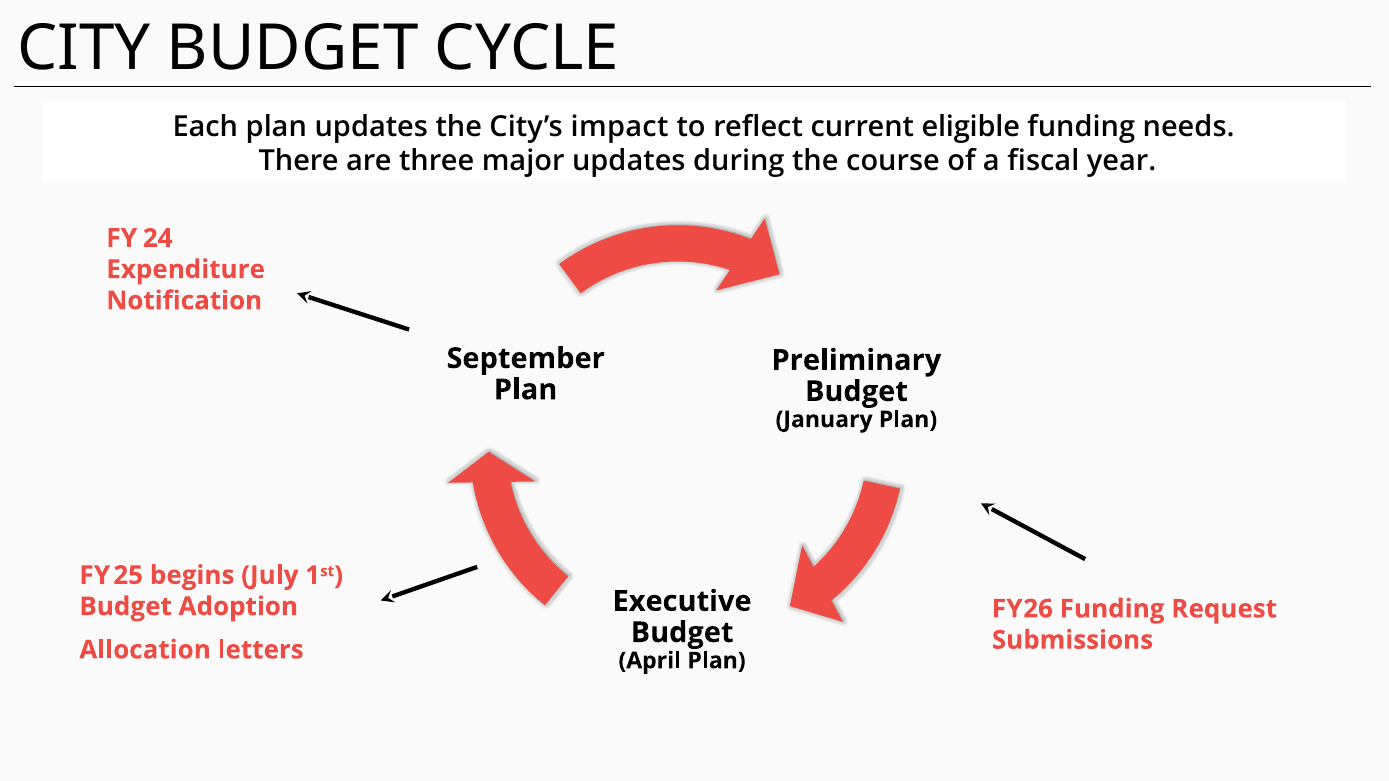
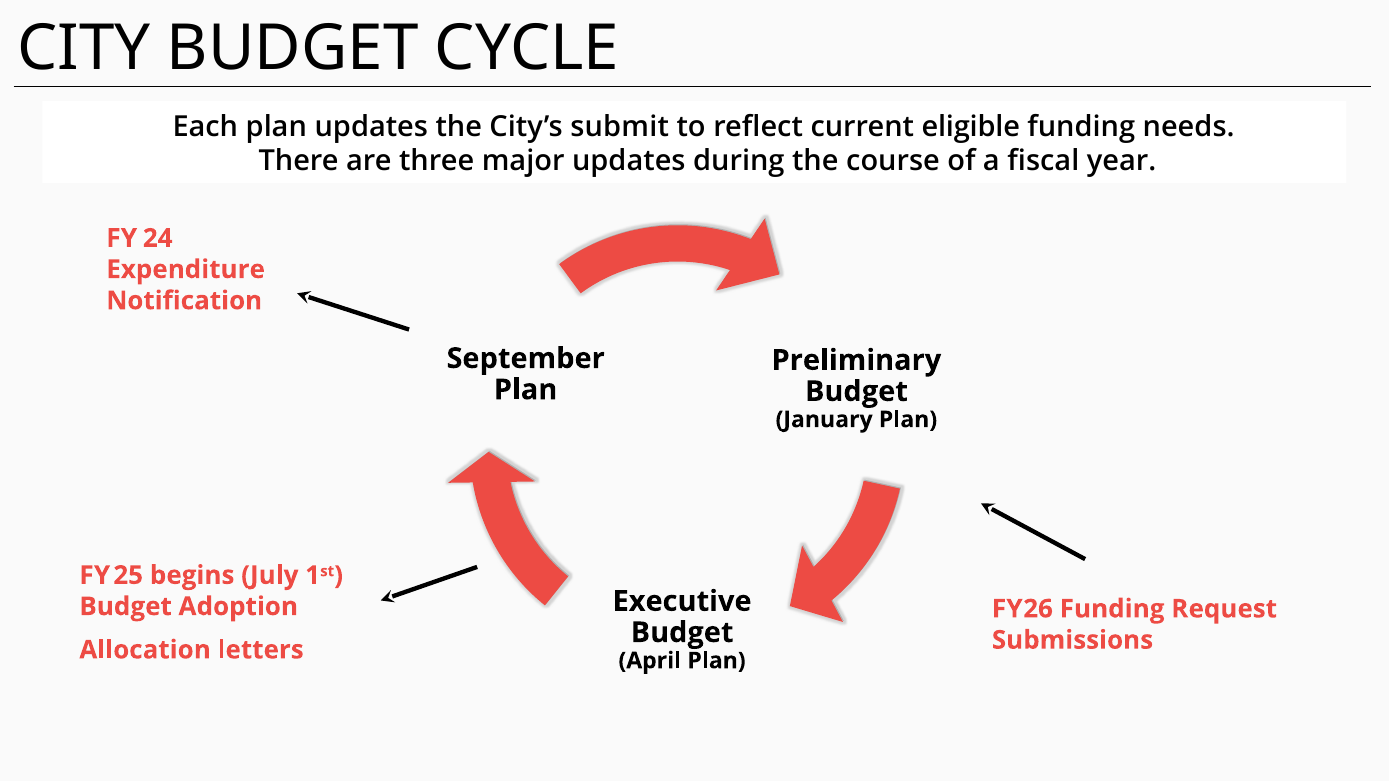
impact: impact -> submit
